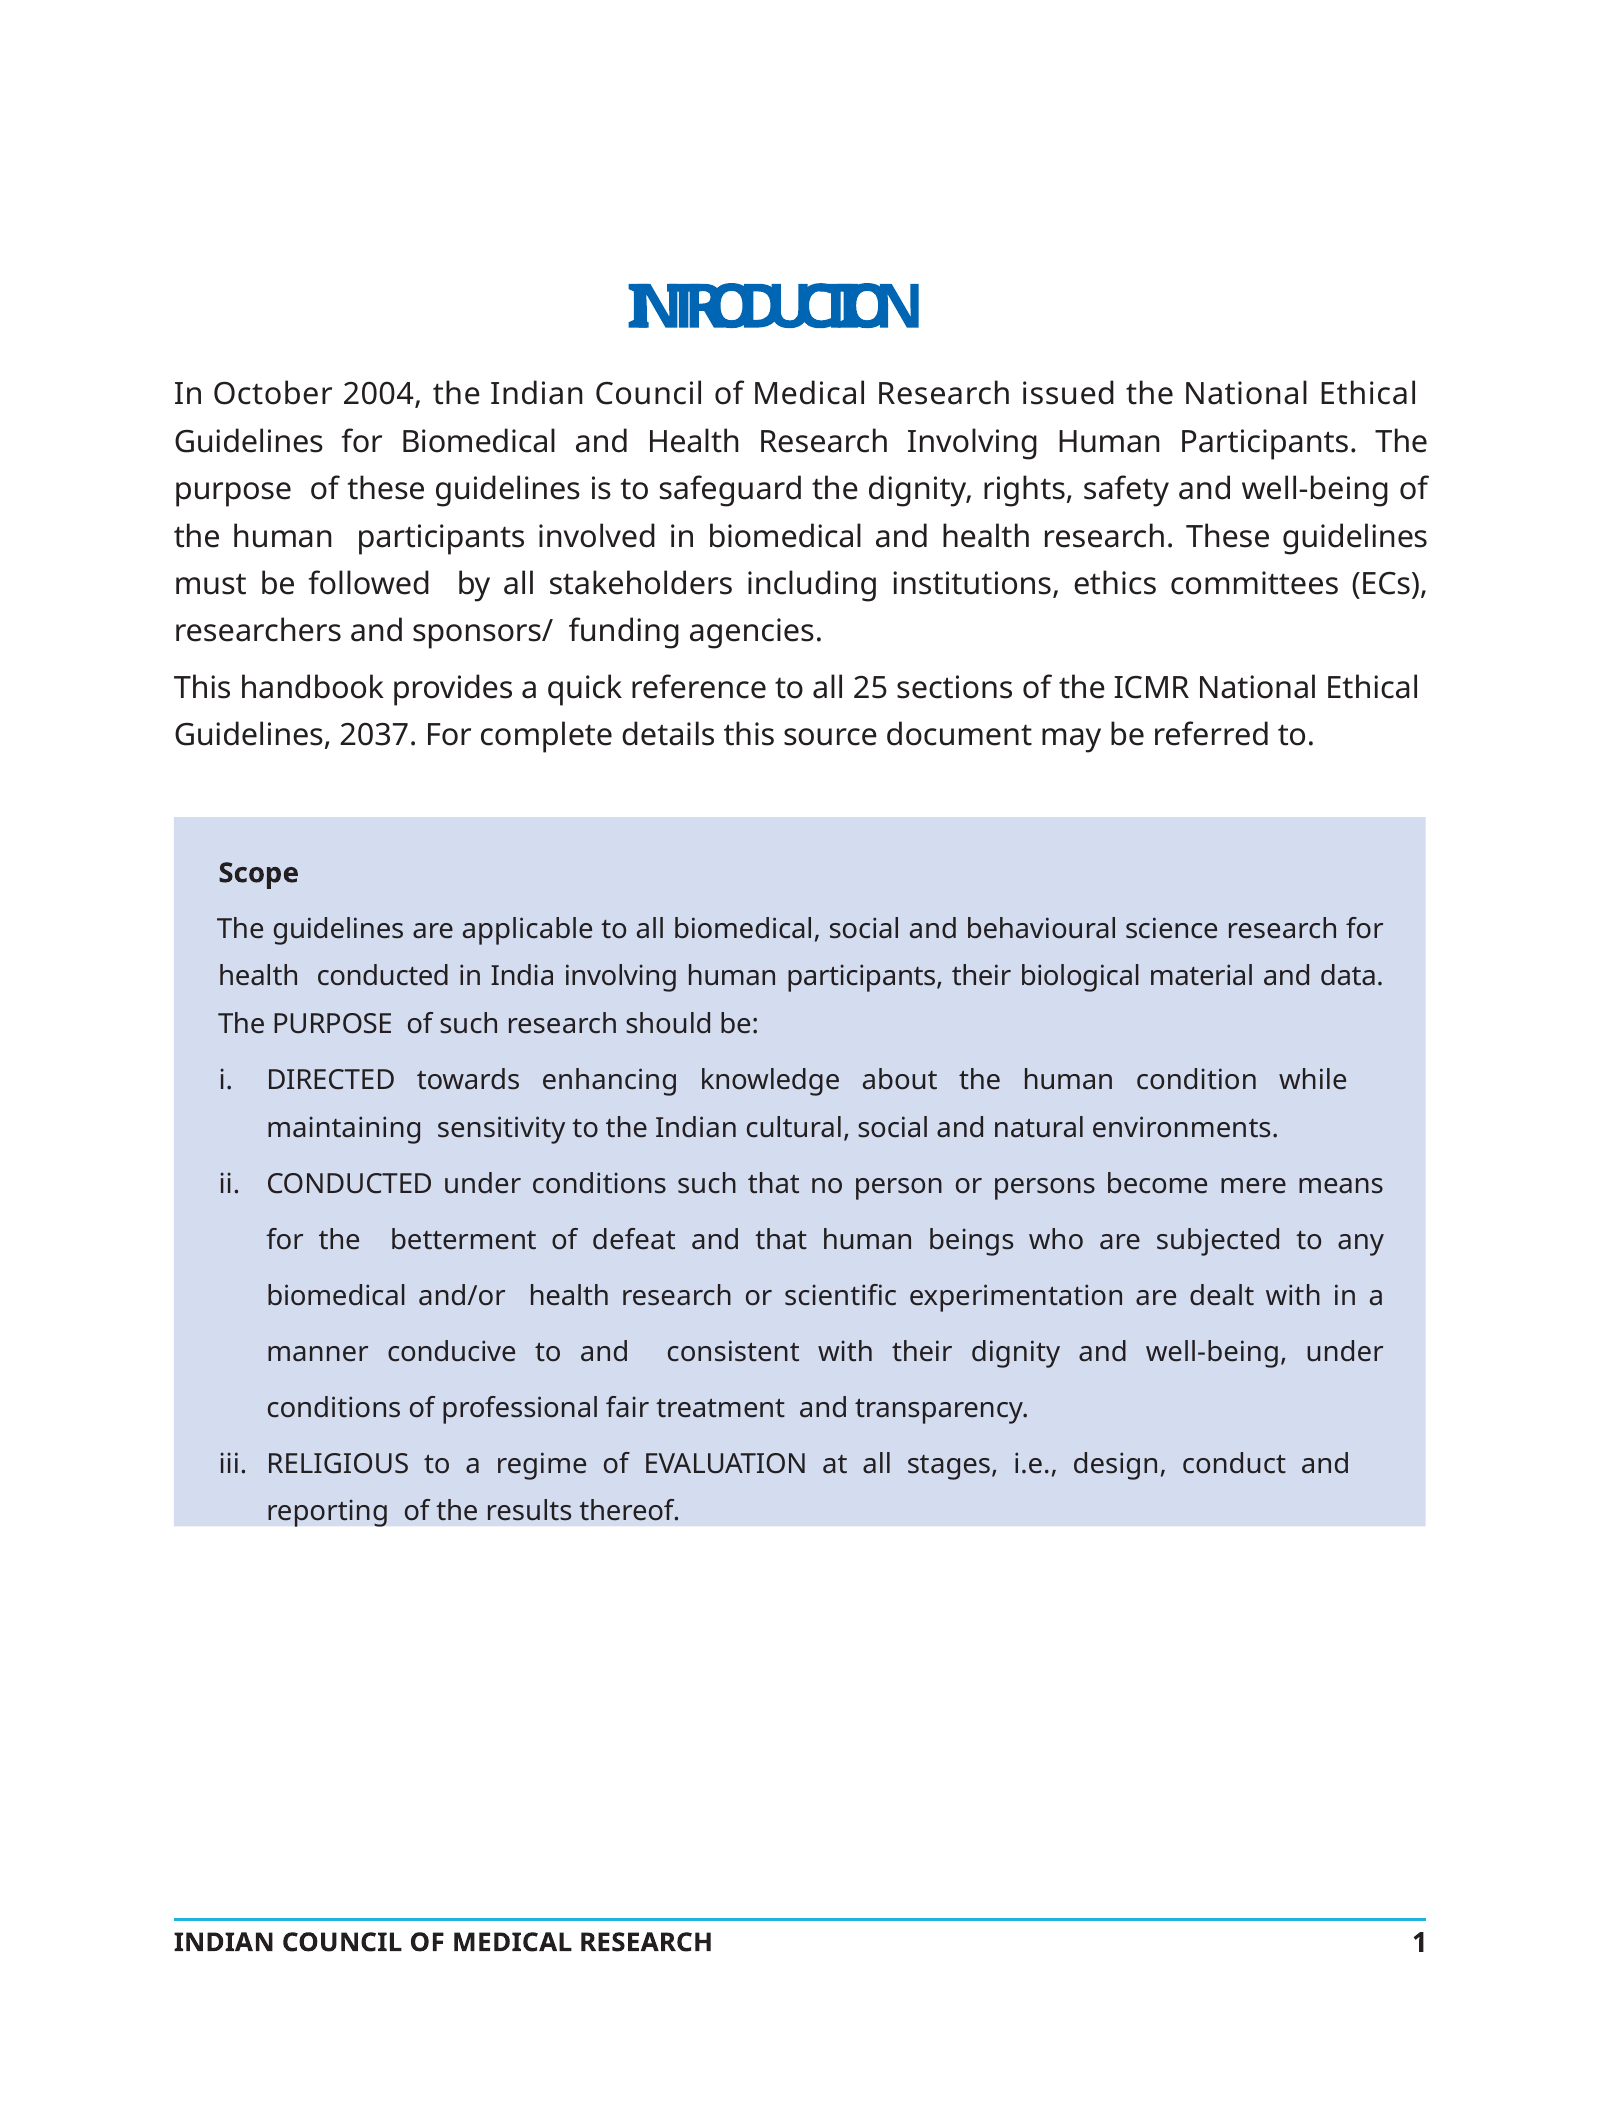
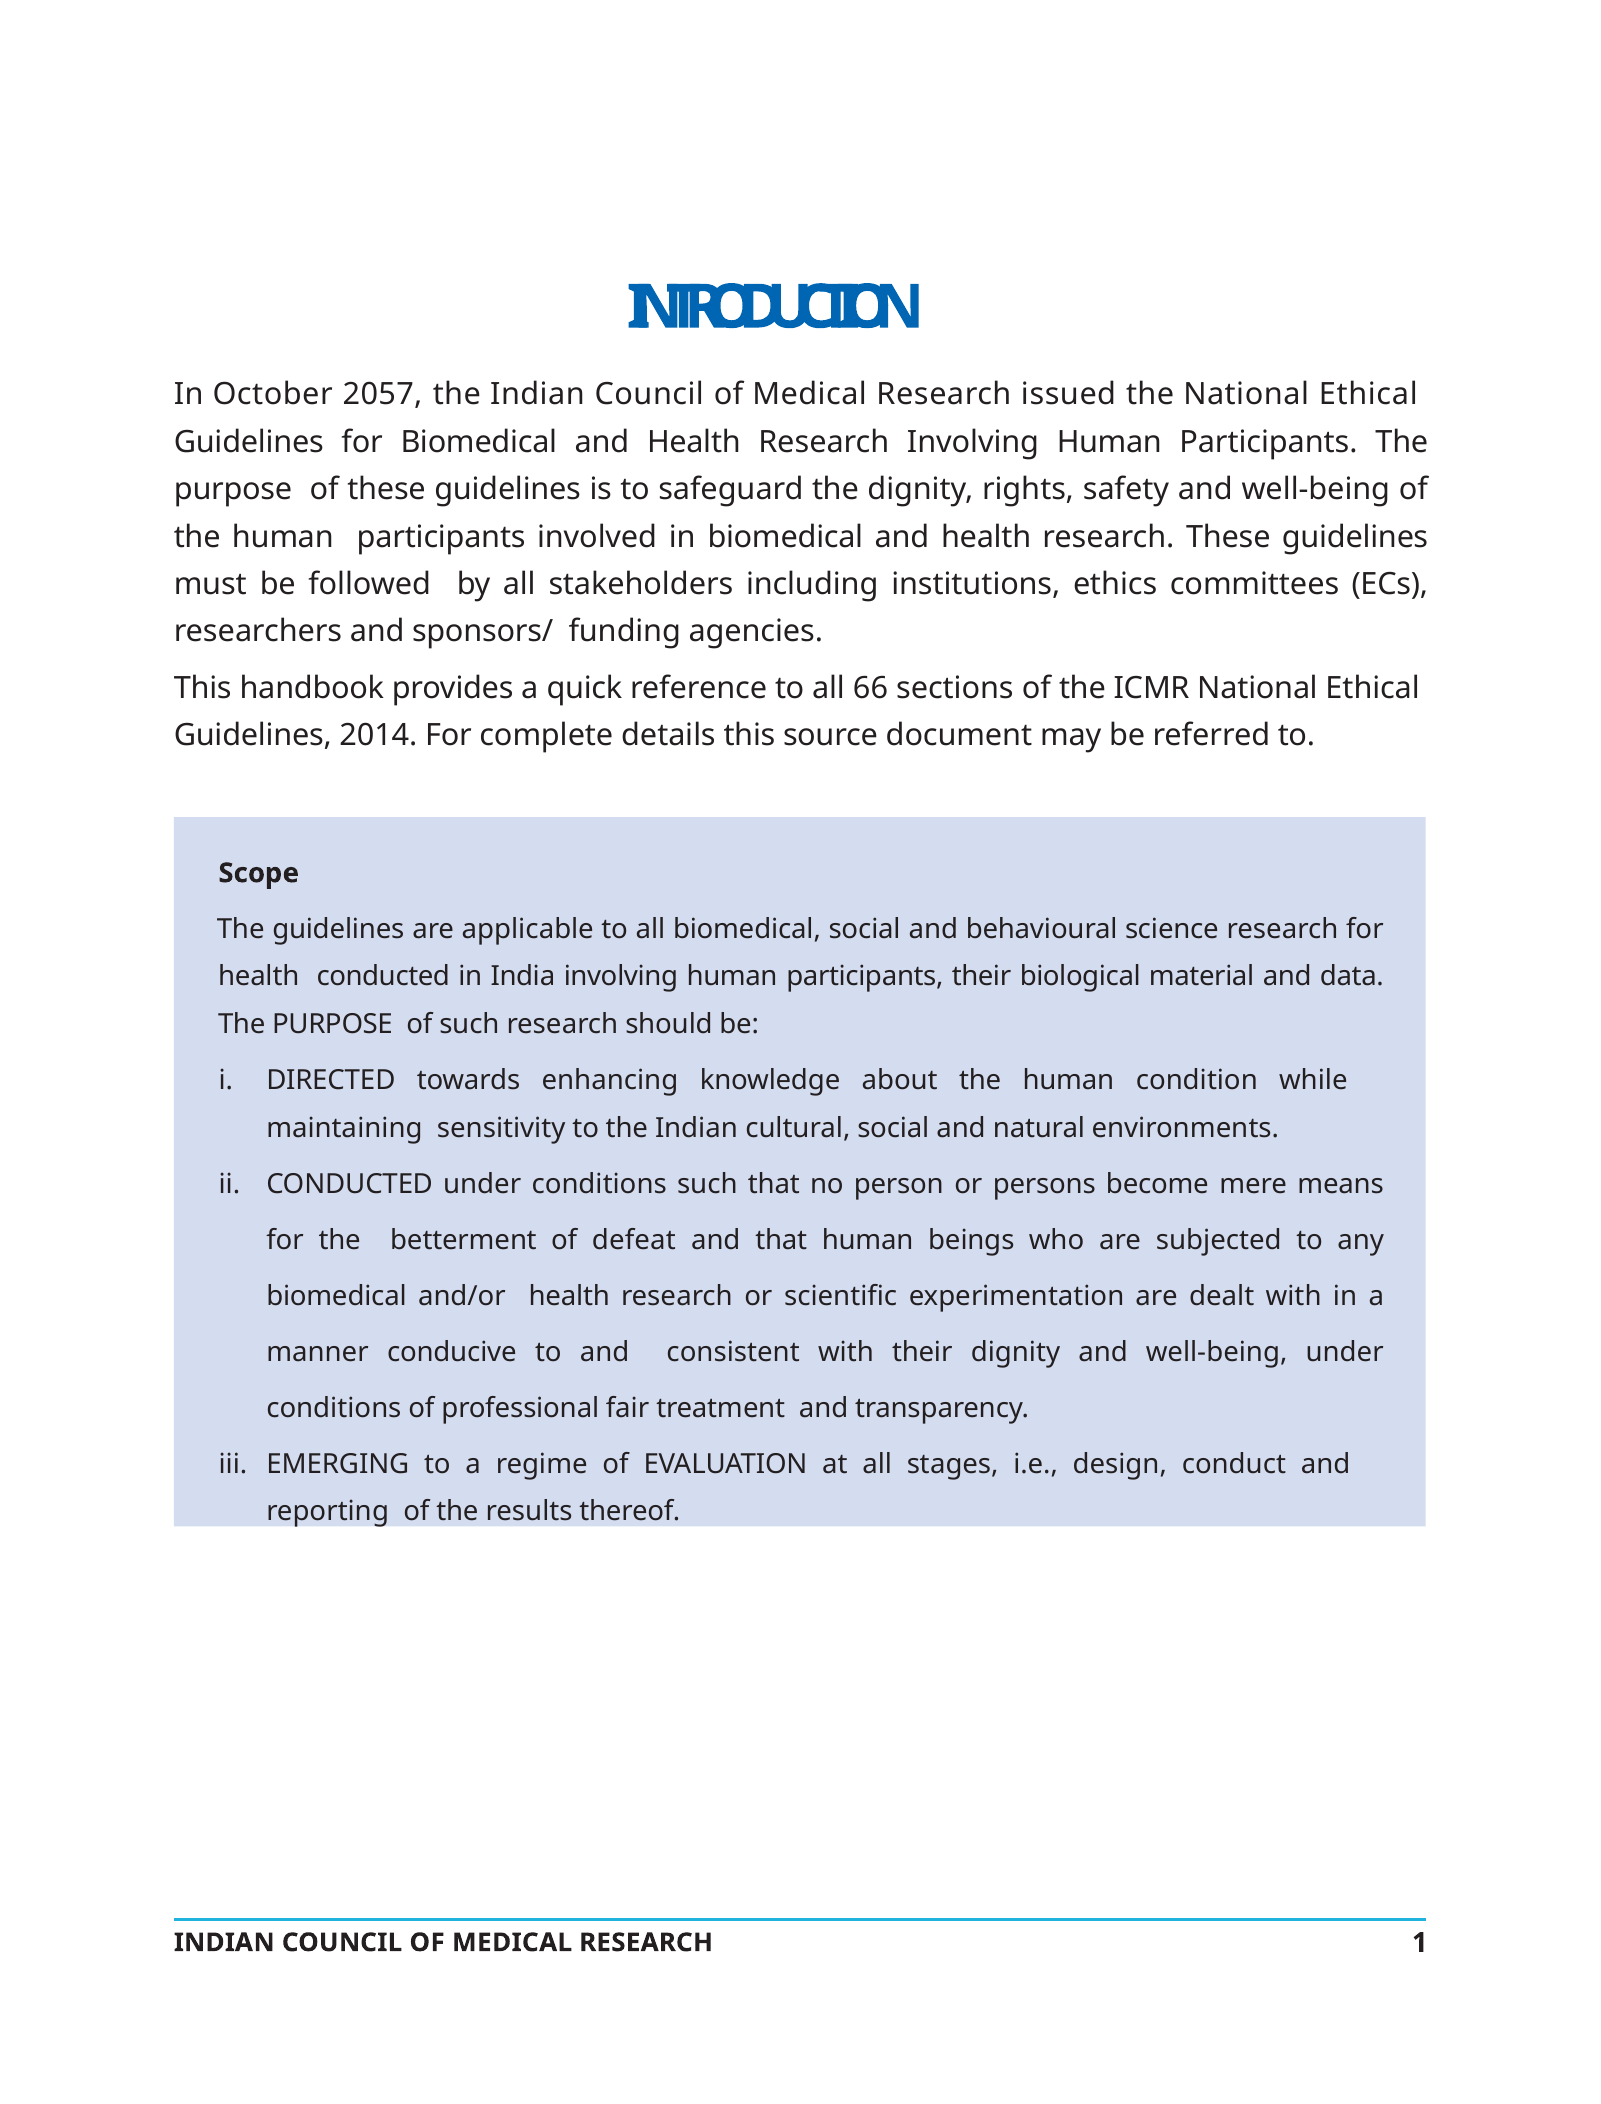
2004: 2004 -> 2057
25: 25 -> 66
2037: 2037 -> 2014
RELIGIOUS: RELIGIOUS -> EMERGING
